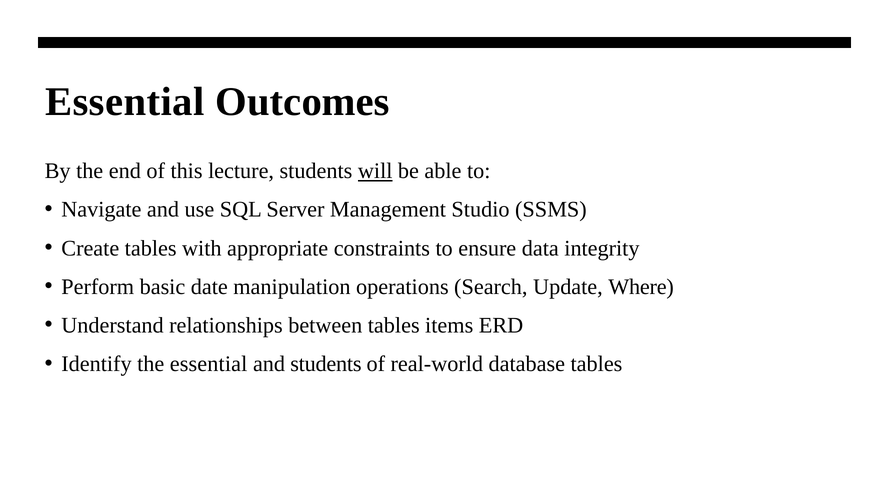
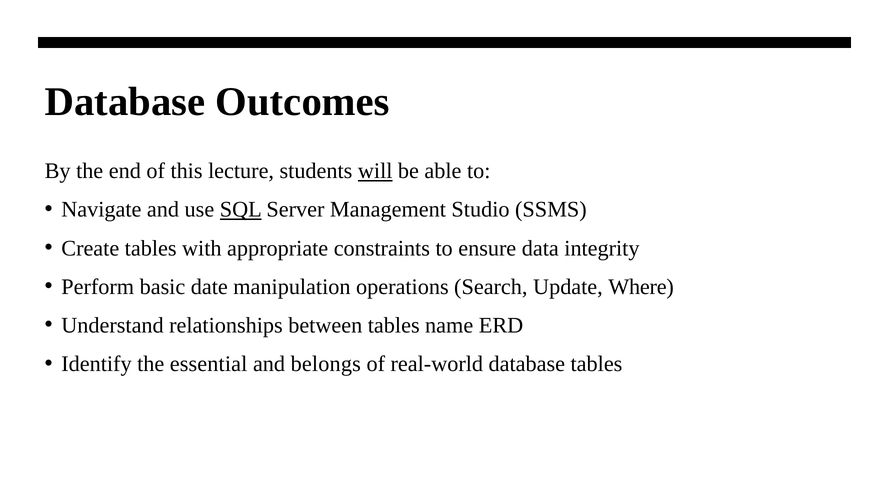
Essential at (125, 102): Essential -> Database
SQL underline: none -> present
items: items -> name
and students: students -> belongs
